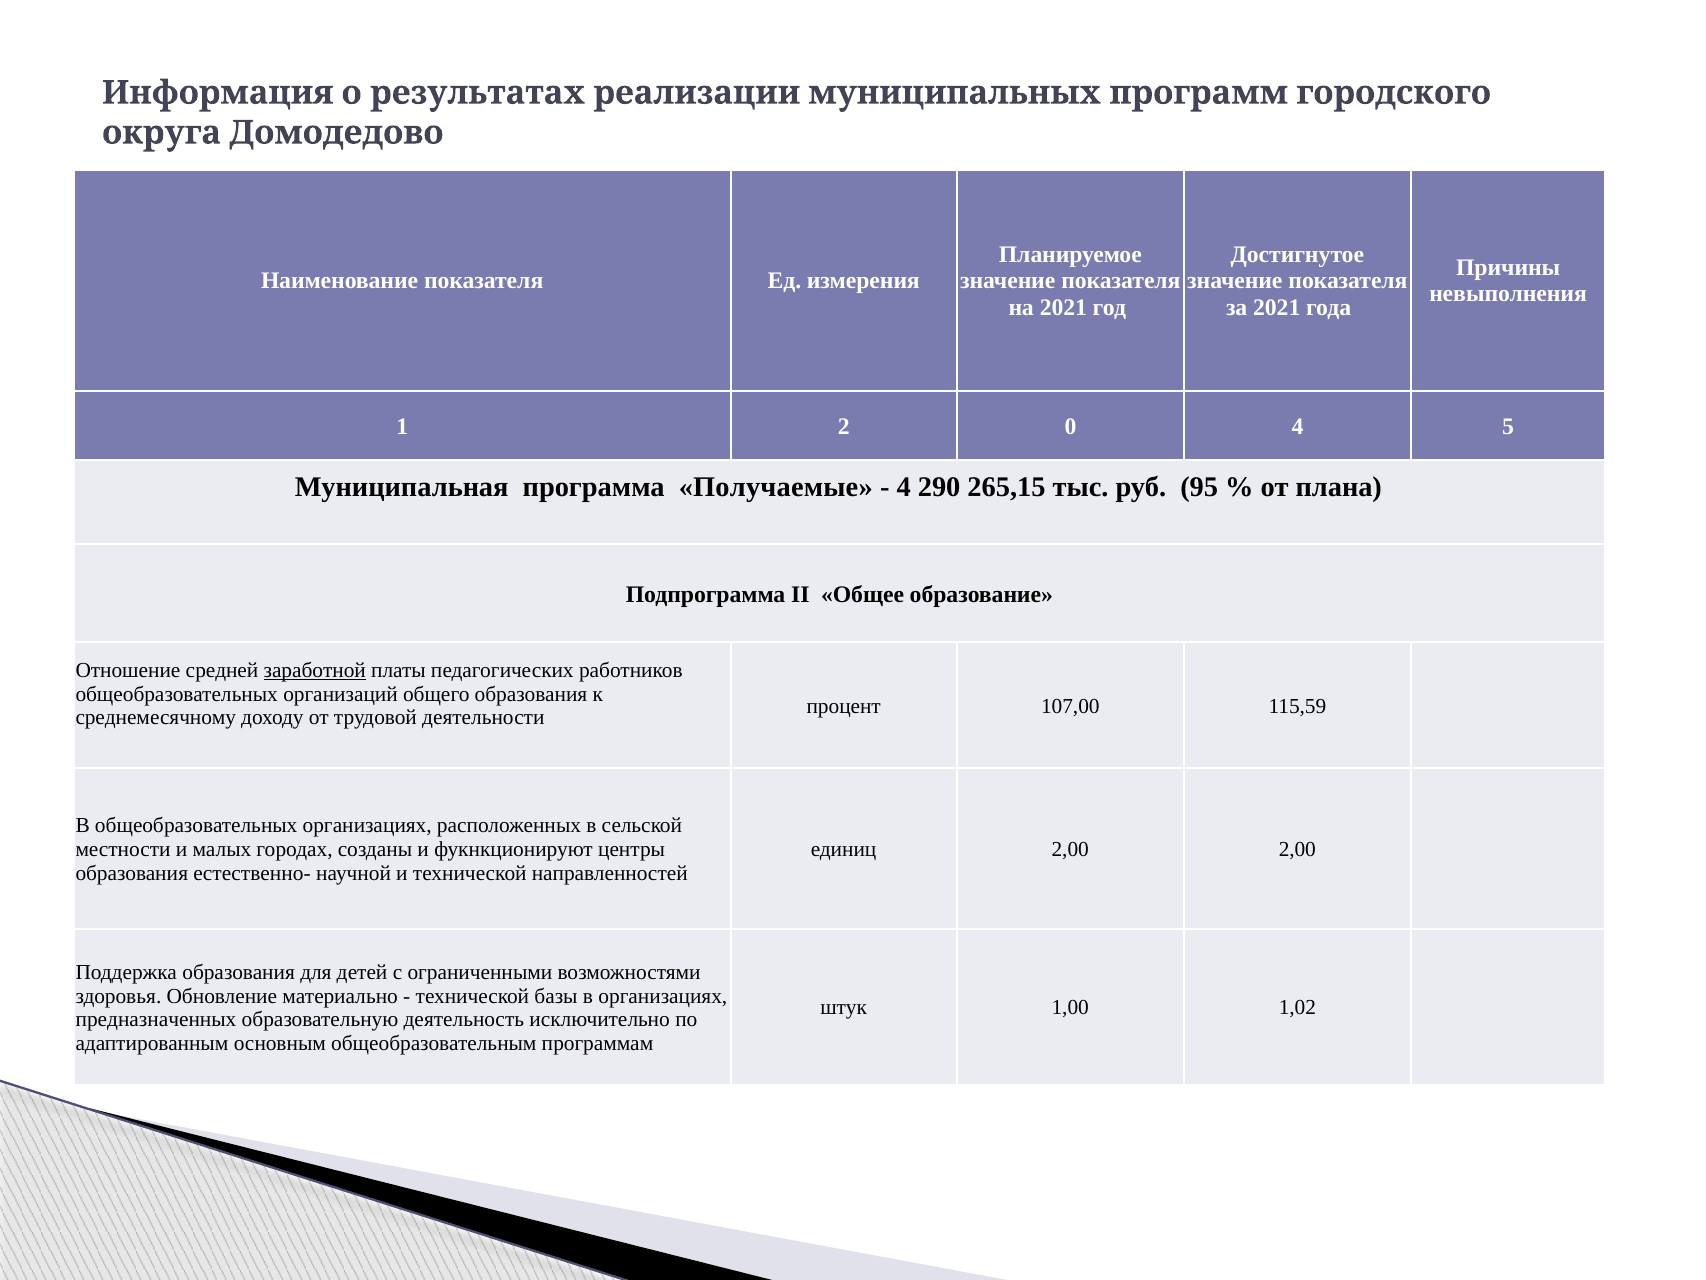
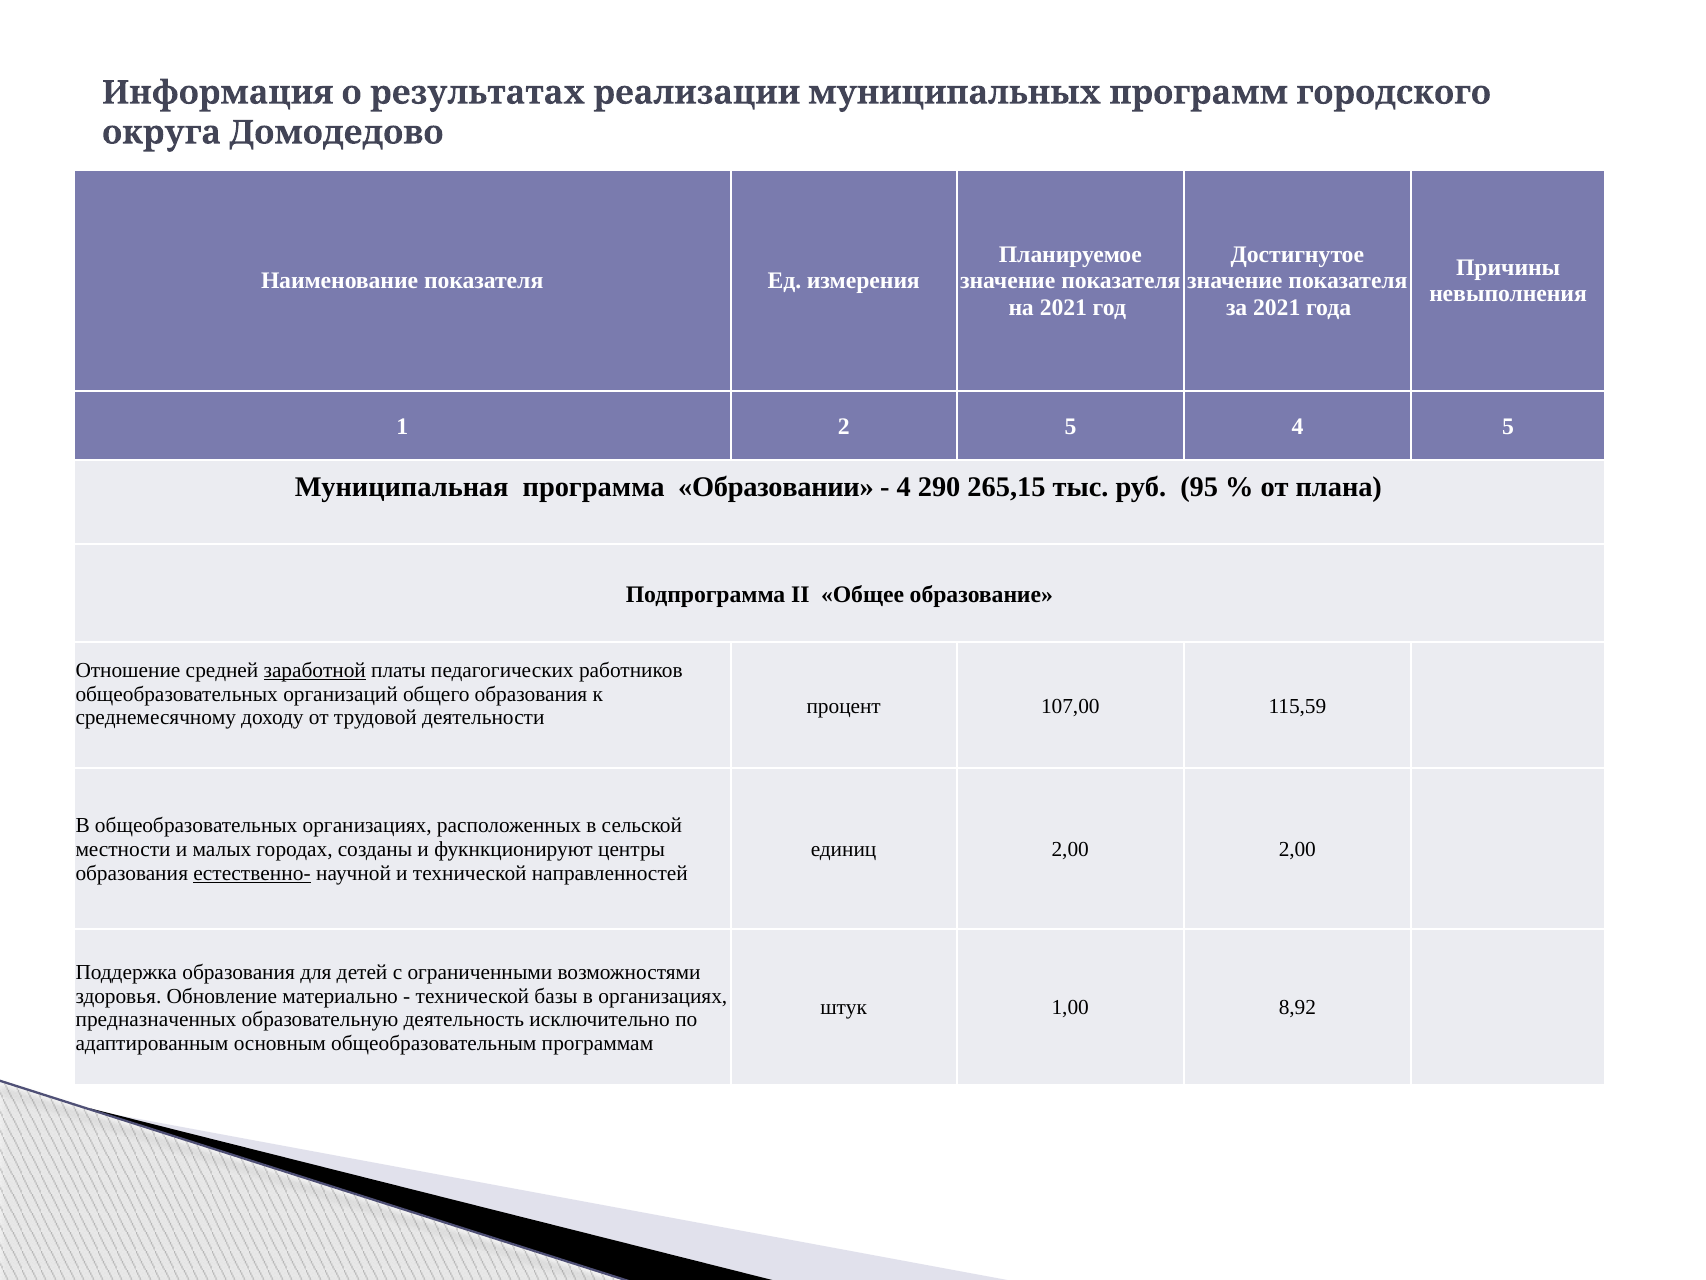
2 0: 0 -> 5
Получаемые: Получаемые -> Образовании
естественно- underline: none -> present
1,02: 1,02 -> 8,92
